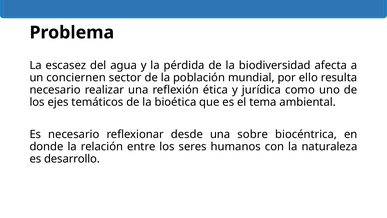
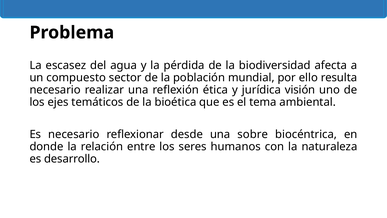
conciernen: conciernen -> compuesto
como: como -> visión
